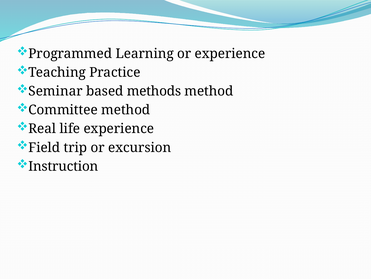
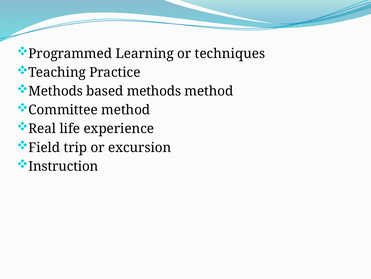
or experience: experience -> techniques
Seminar at (56, 91): Seminar -> Methods
